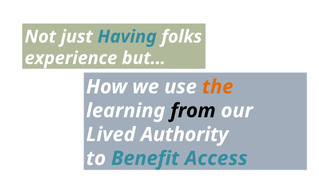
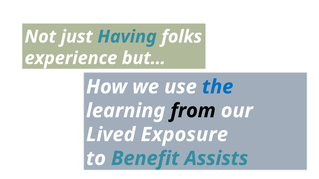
the colour: orange -> blue
Authority: Authority -> Exposure
Access: Access -> Assists
